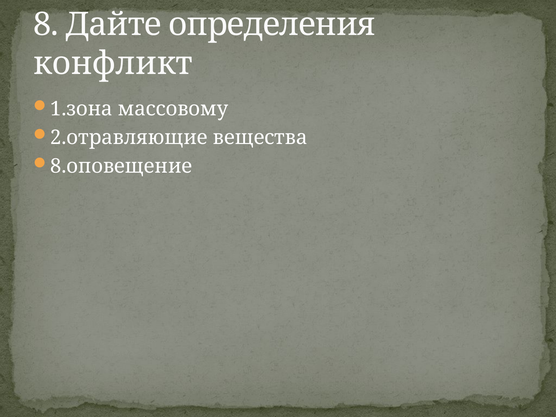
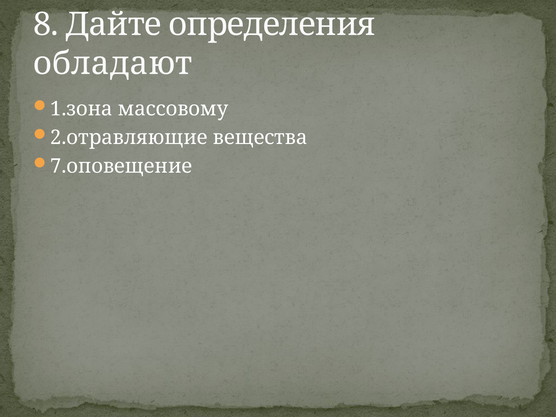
конфликт: конфликт -> обладают
8.оповещение: 8.оповещение -> 7.оповещение
